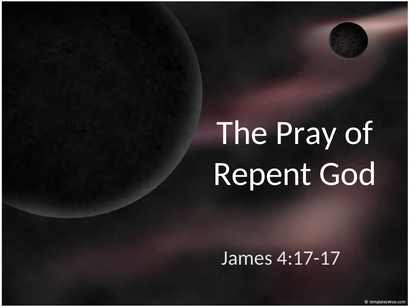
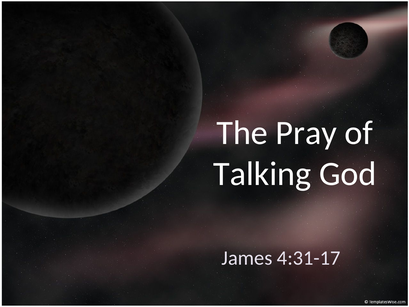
Repent: Repent -> Talking
4:17-17: 4:17-17 -> 4:31-17
